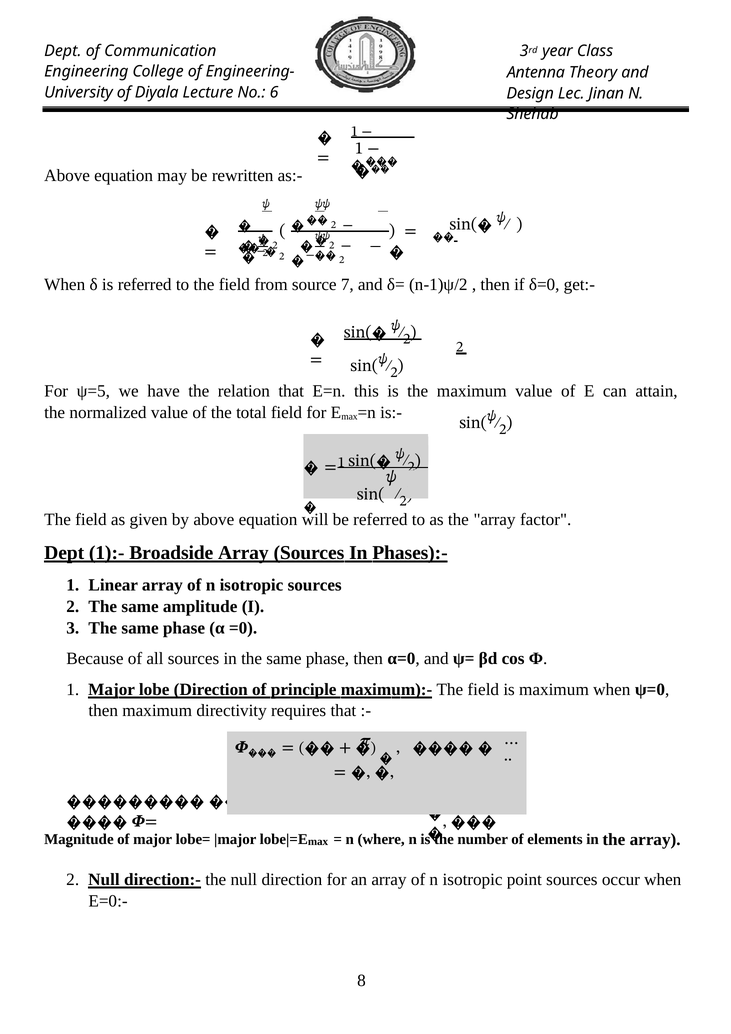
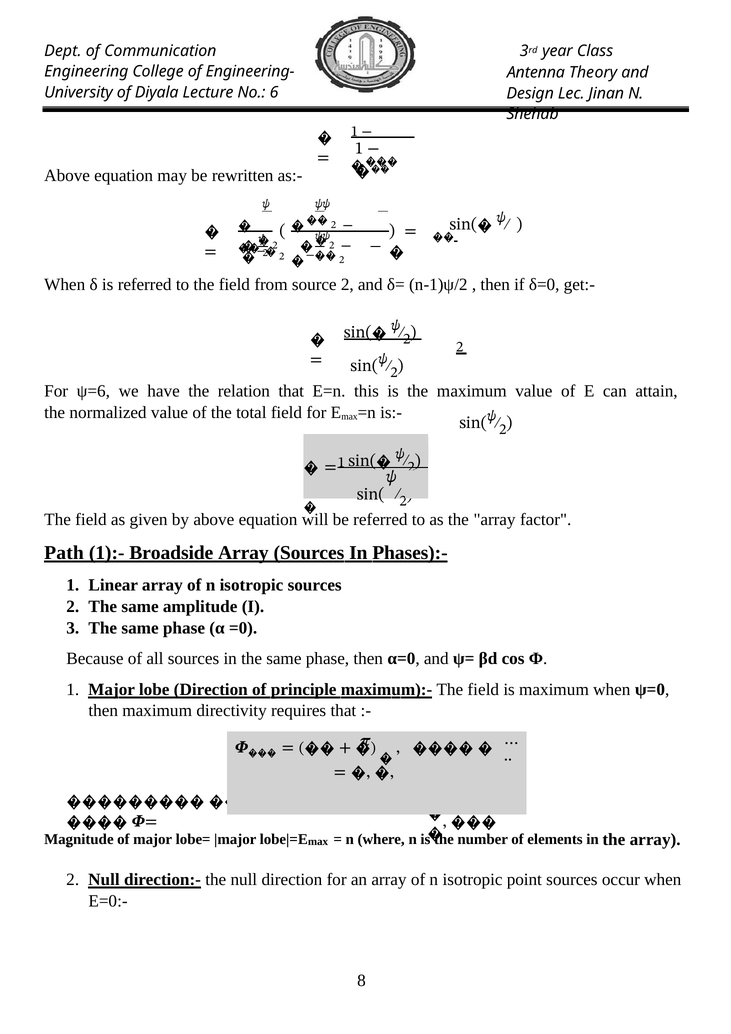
7 at (347, 285): 7 -> 2
ψ=5: ψ=5 -> ψ=6
Dept at (64, 553): Dept -> Path
